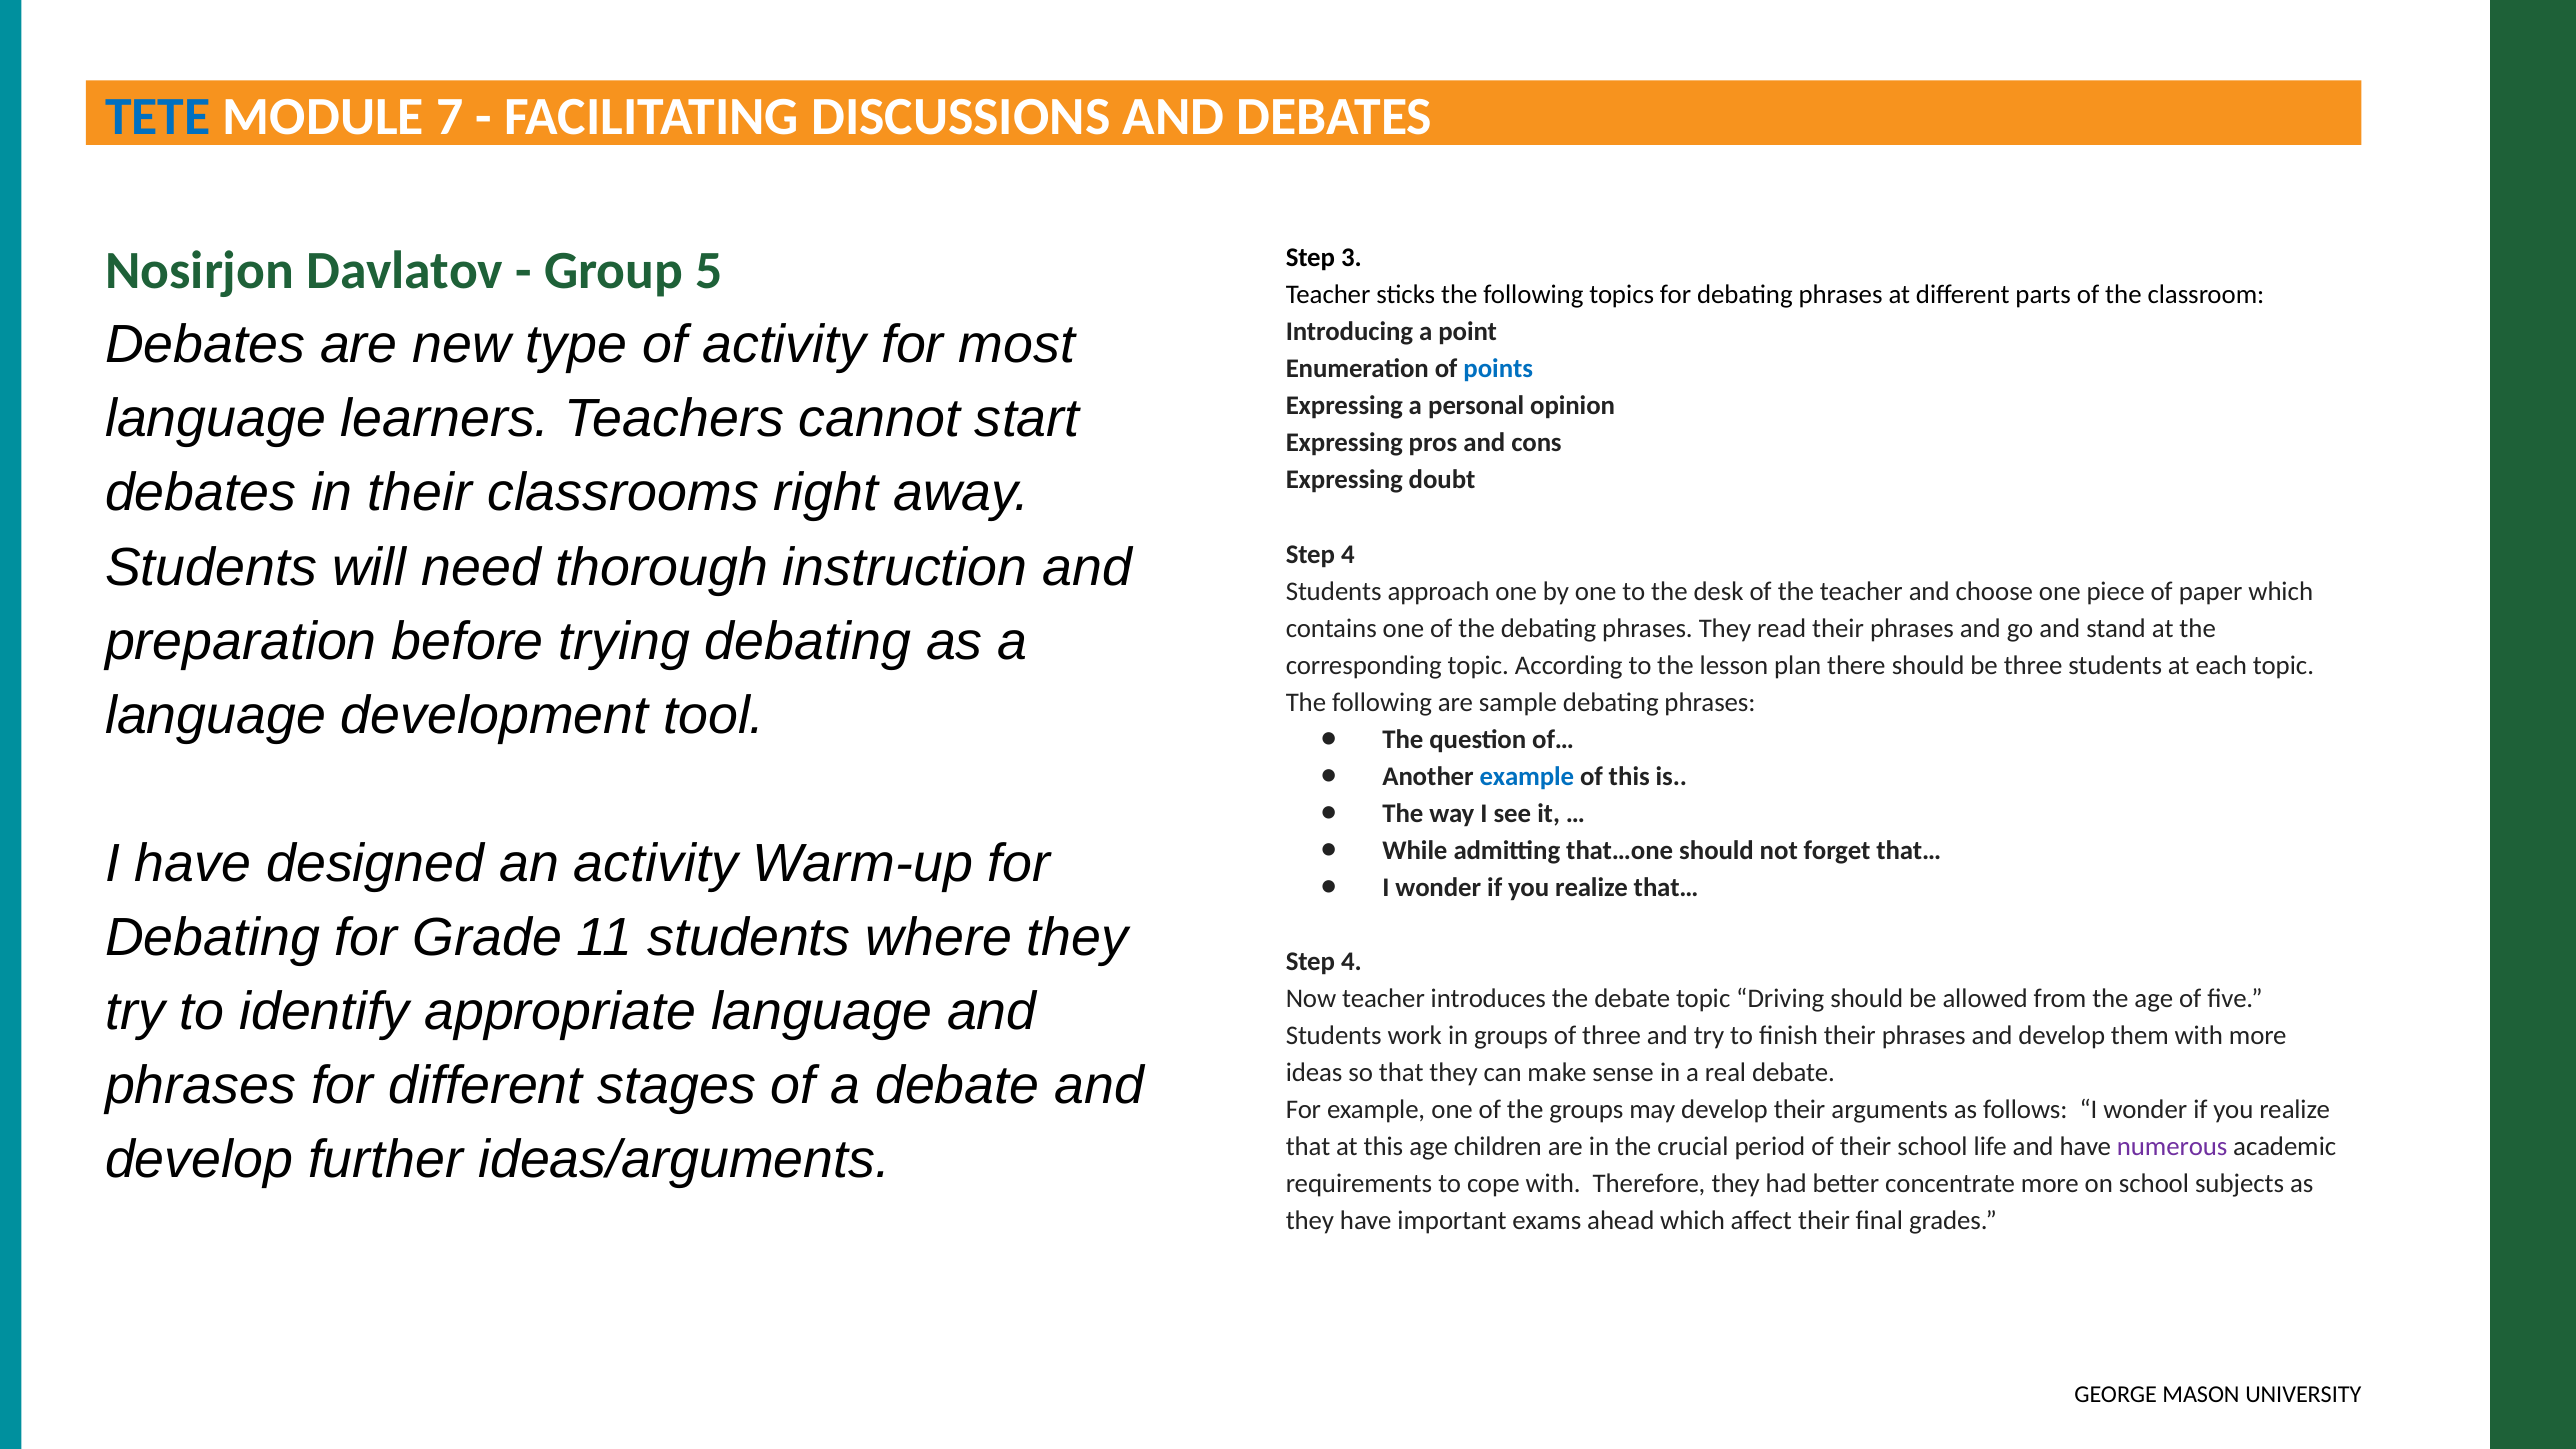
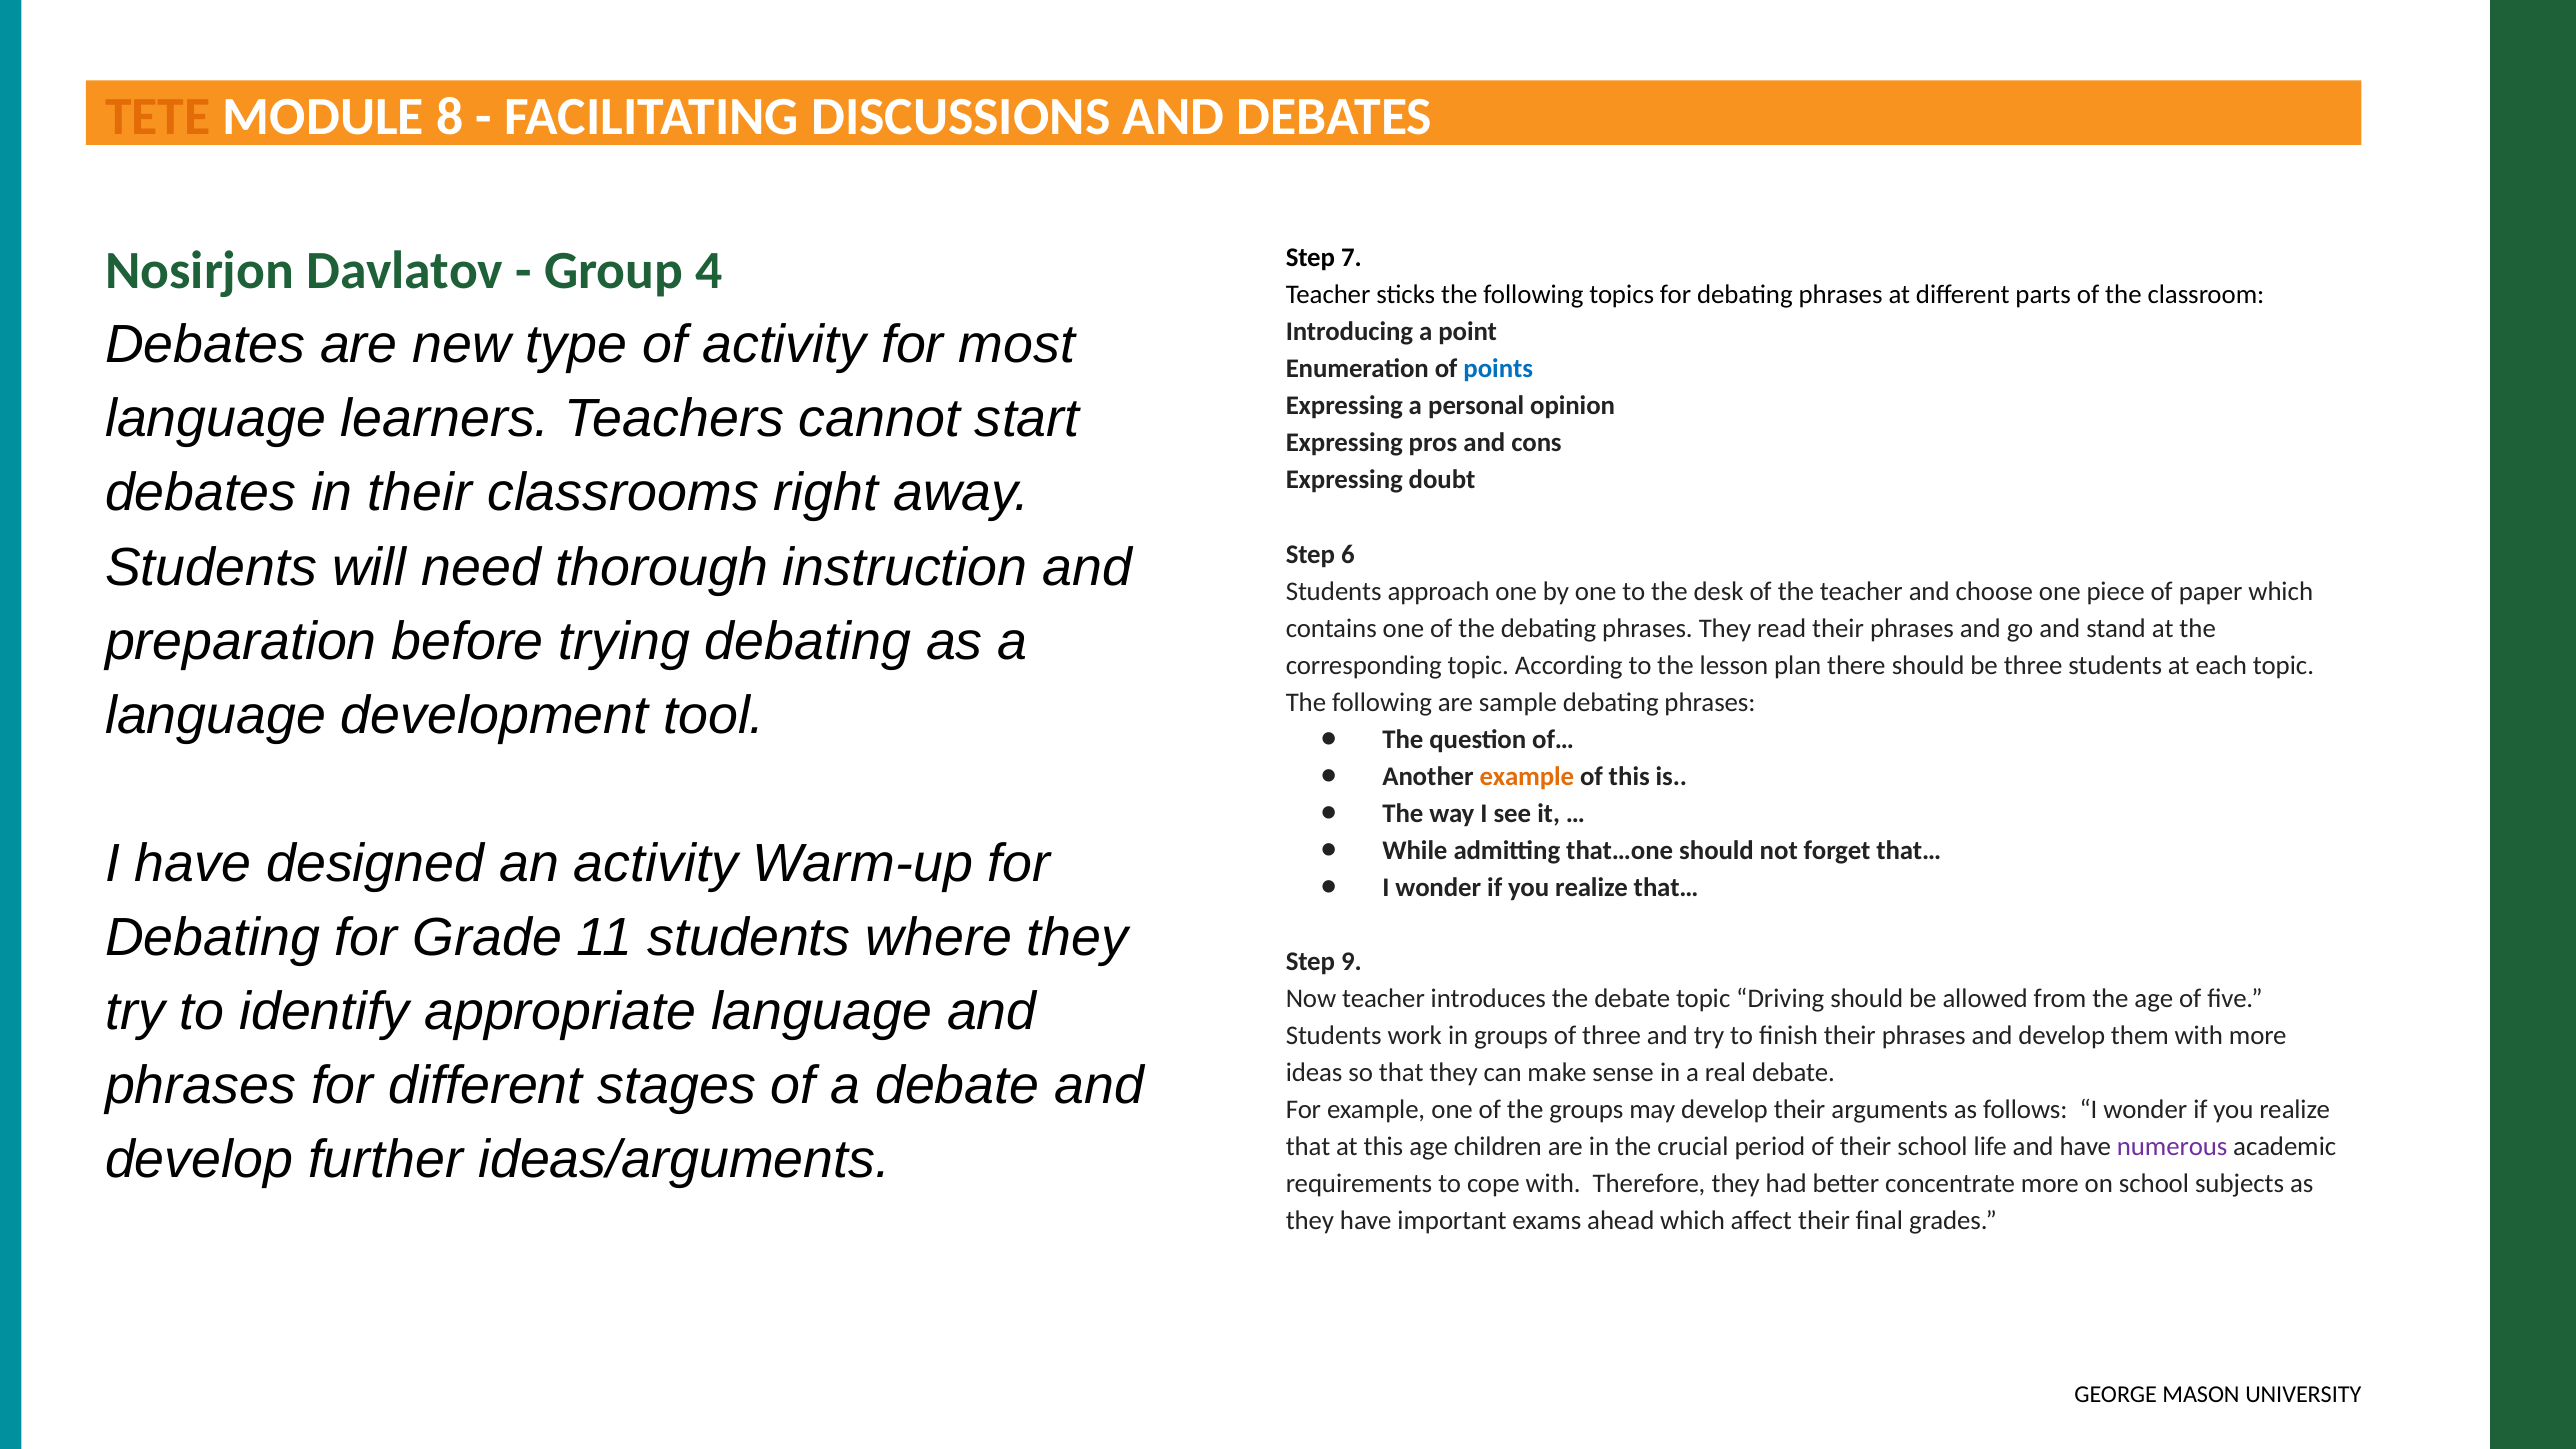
TETE colour: blue -> orange
7: 7 -> 8
3: 3 -> 7
5: 5 -> 4
4 at (1348, 554): 4 -> 6
example at (1527, 776) colour: blue -> orange
4 at (1352, 962): 4 -> 9
